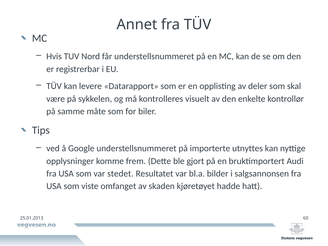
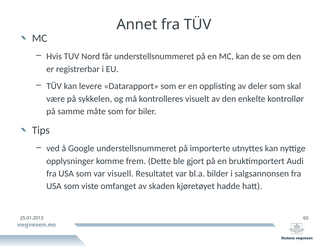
stedet: stedet -> visuell
